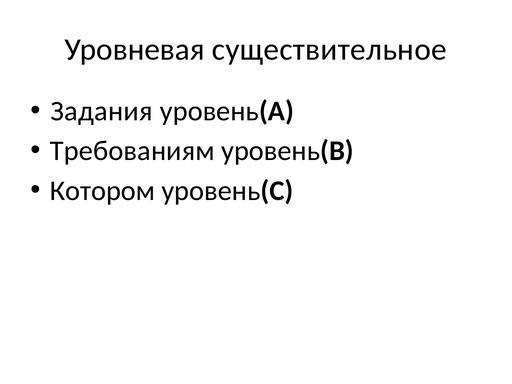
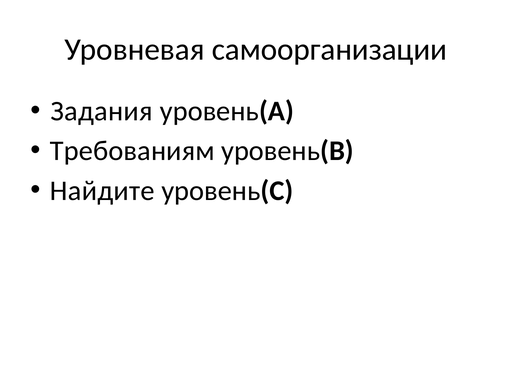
существительное: существительное -> самоорганизации
Котором: Котором -> Найдите
